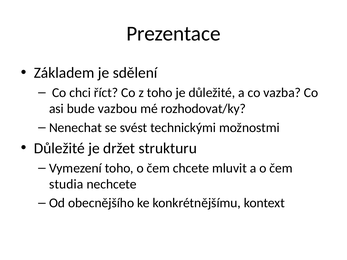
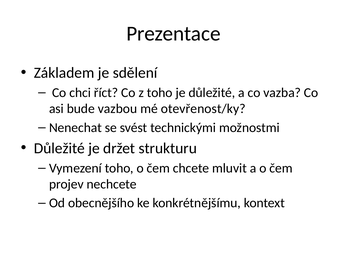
rozhodovat/ky: rozhodovat/ky -> otevřenost/ky
studia: studia -> projev
